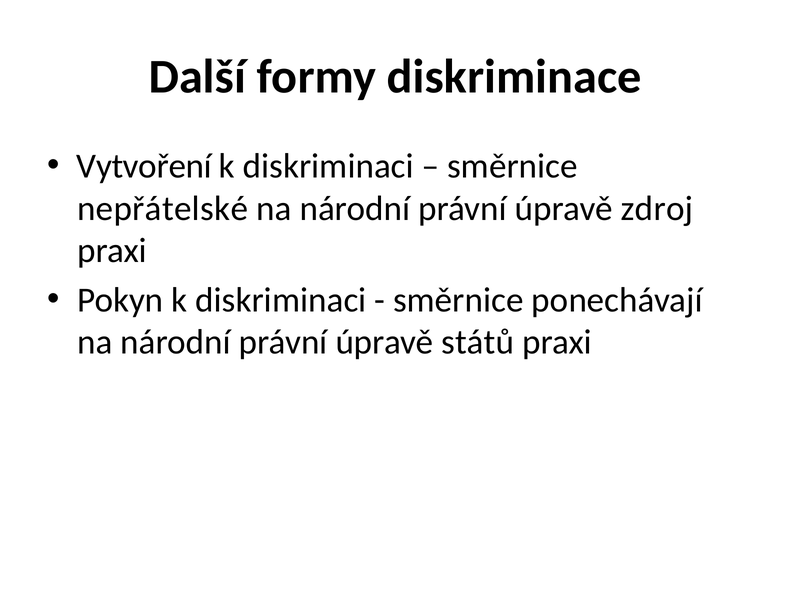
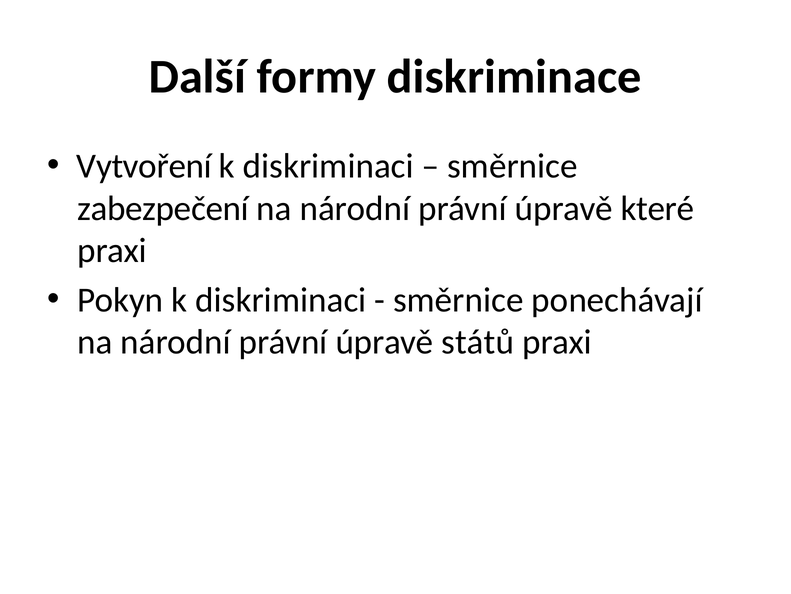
nepřátelské: nepřátelské -> zabezpečení
zdroj: zdroj -> které
